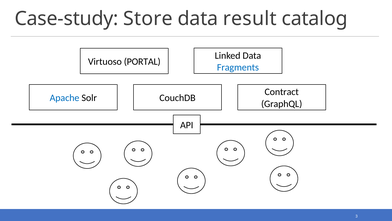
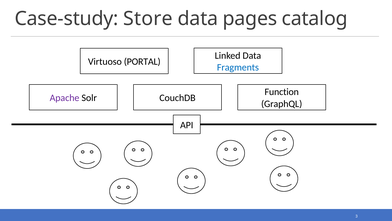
result: result -> pages
Contract: Contract -> Function
Apache colour: blue -> purple
